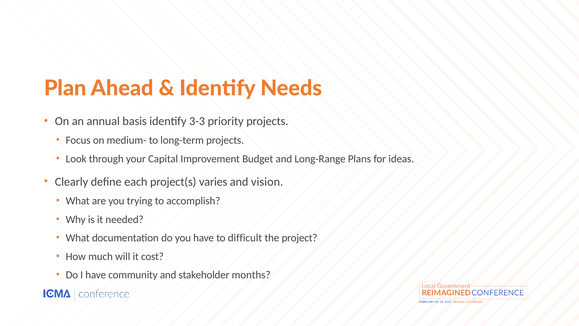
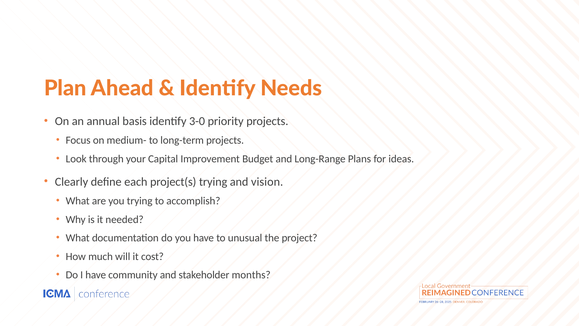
3-3: 3-3 -> 3-0
project(s varies: varies -> trying
difficult: difficult -> unusual
